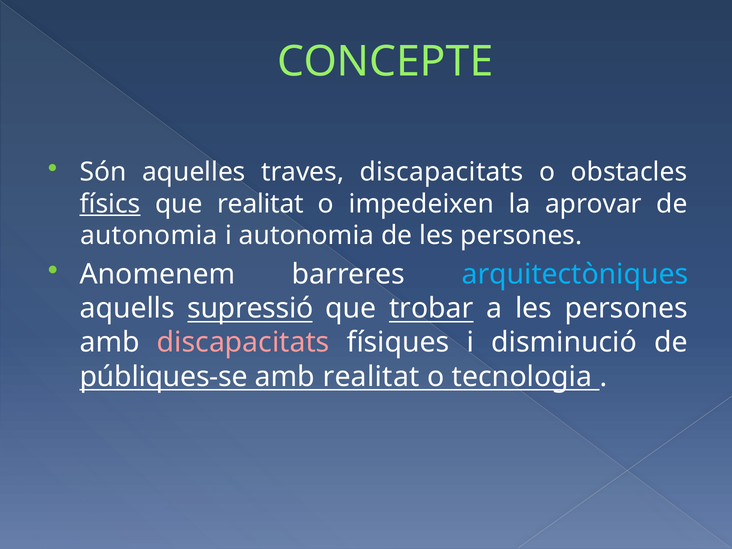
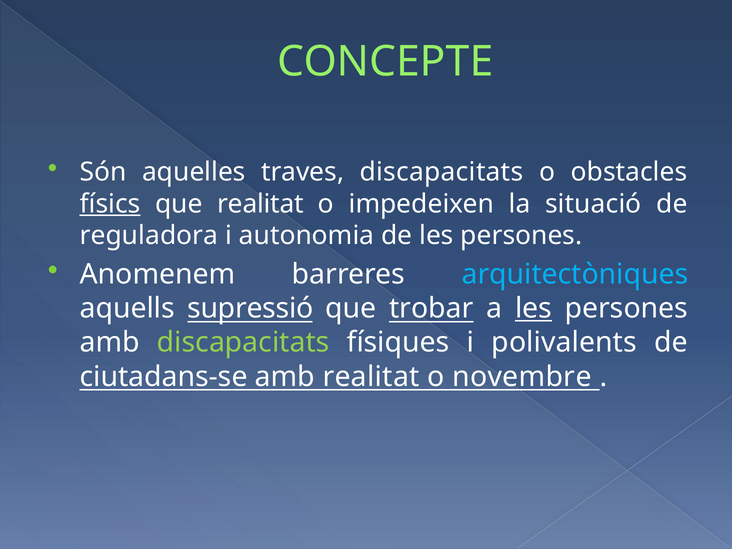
aprovar: aprovar -> situació
autonomia at (149, 236): autonomia -> reguladora
les at (534, 309) underline: none -> present
discapacitats at (243, 343) colour: pink -> light green
disminució: disminució -> polivalents
públiques-se: públiques-se -> ciutadans-se
tecnologia: tecnologia -> novembre
